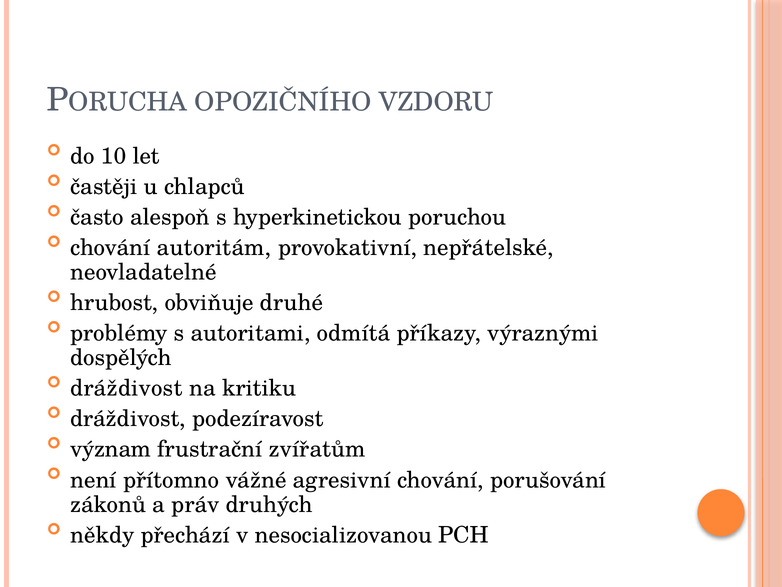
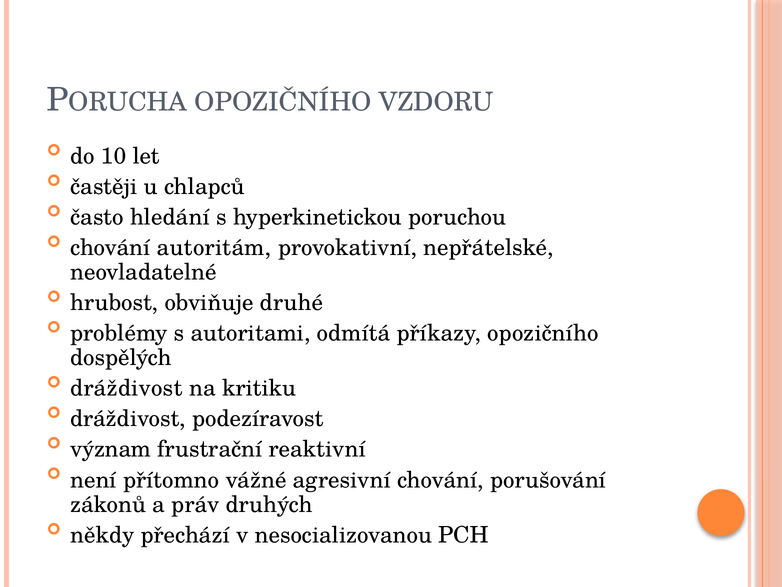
alespoň: alespoň -> hledání
příkazy výraznými: výraznými -> opozičního
zvířatům: zvířatům -> reaktivní
